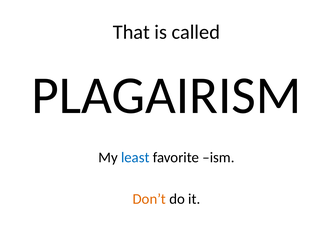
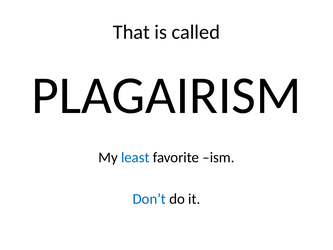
Don’t colour: orange -> blue
